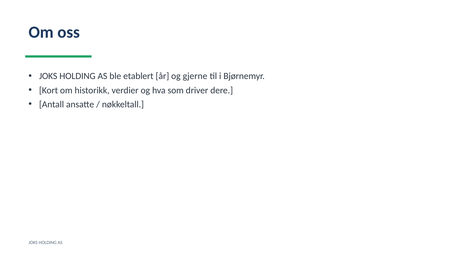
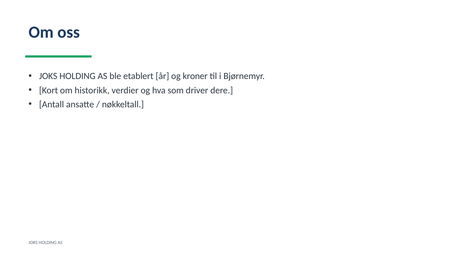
gjerne: gjerne -> kroner
